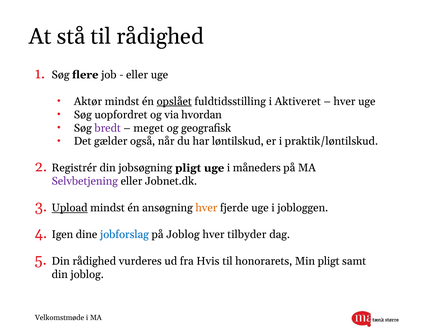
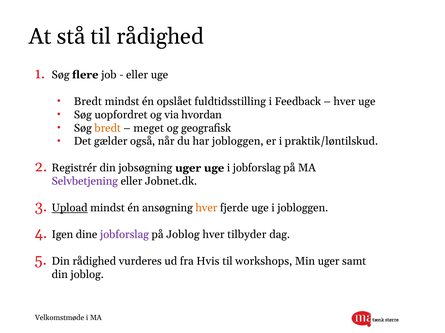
Aktør at (88, 102): Aktør -> Bredt
opslået underline: present -> none
Aktiveret: Aktiveret -> Feedback
bredt at (108, 128) colour: purple -> orange
har løntilskud: løntilskud -> jobloggen
jobsøgning pligt: pligt -> uger
i måneders: måneders -> jobforslag
jobforslag at (124, 235) colour: blue -> purple
honorarets: honorarets -> workshops
Min pligt: pligt -> uger
